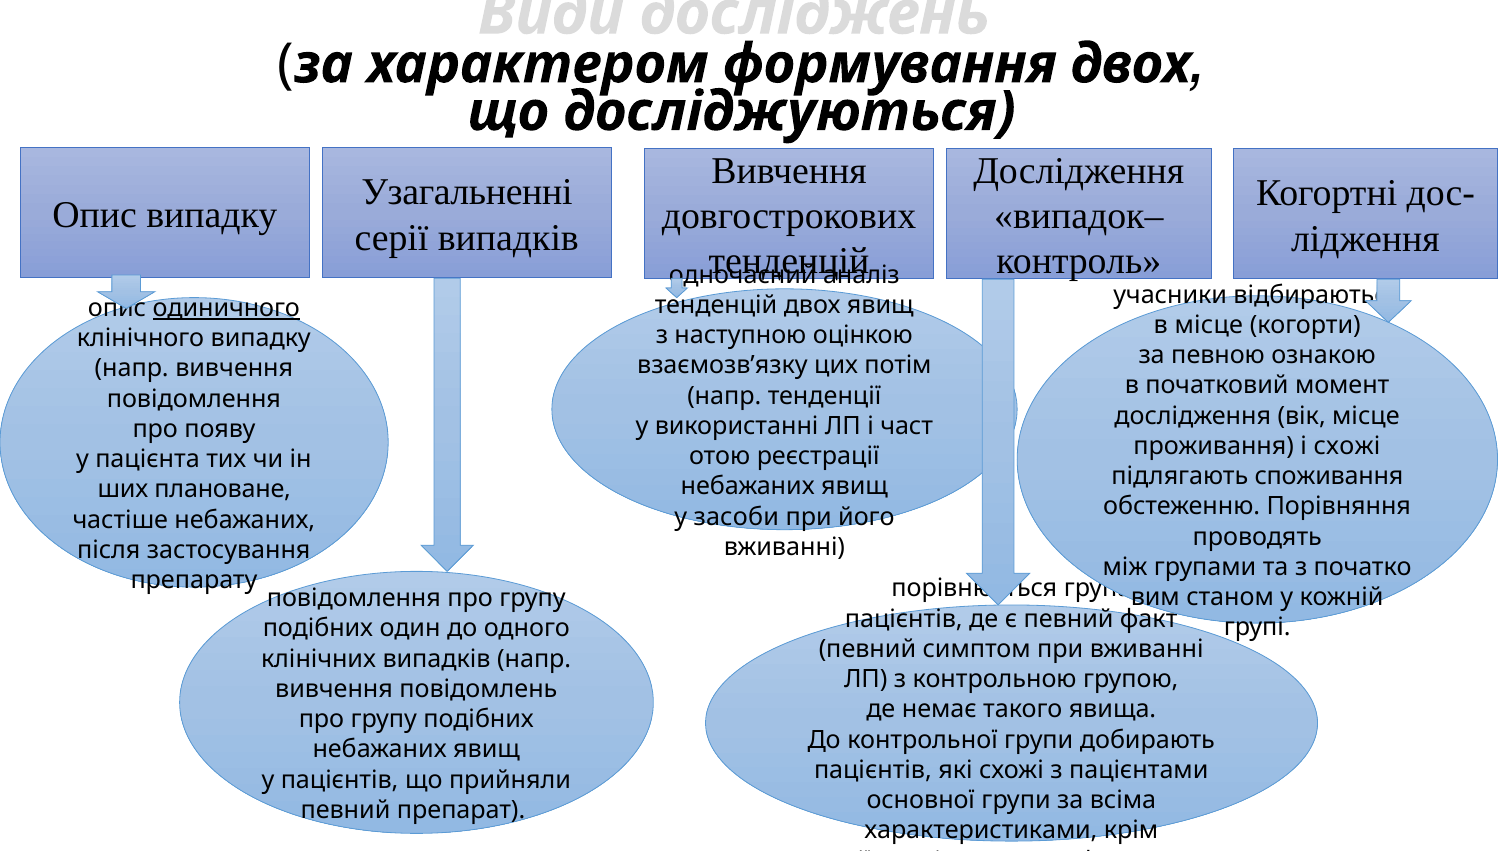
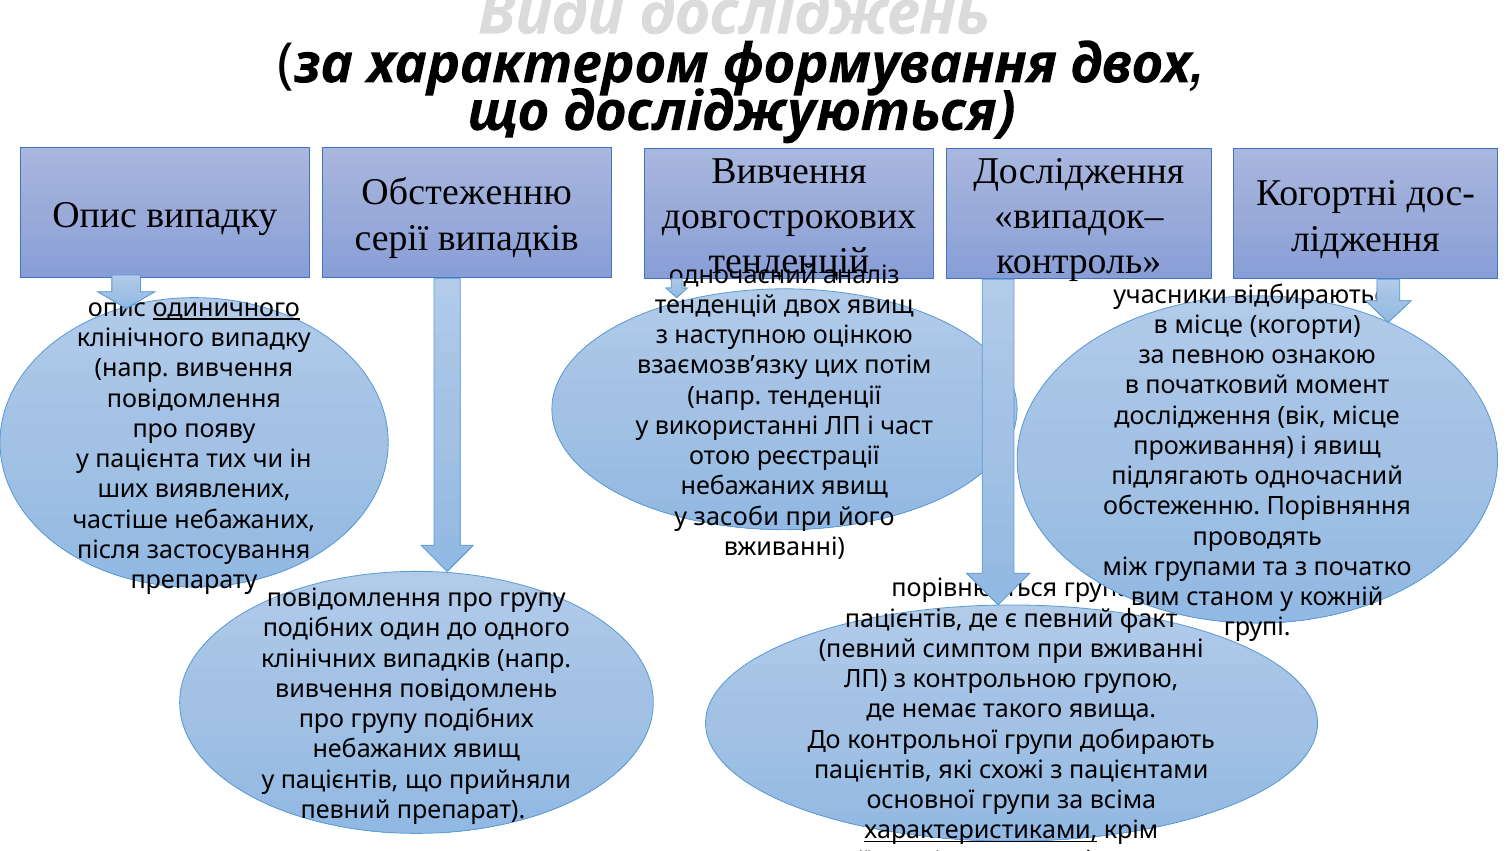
Узагальненні at (467, 192): Узагальненні -> Обстеженню
і схожі: схожі -> явищ
підлягають споживання: споживання -> одночасний
плановане: плановане -> виявлених
характеристиками underline: none -> present
